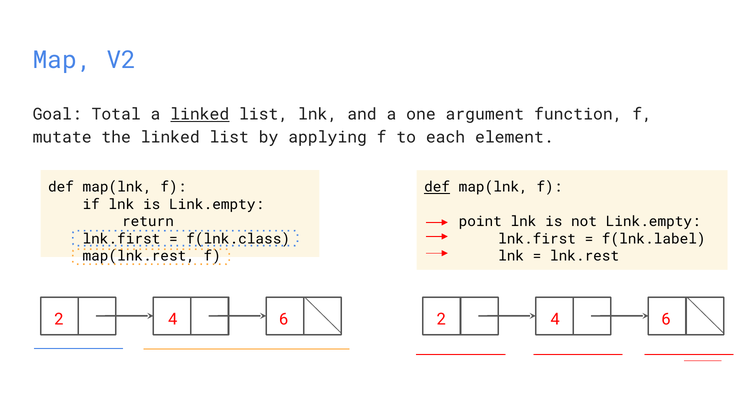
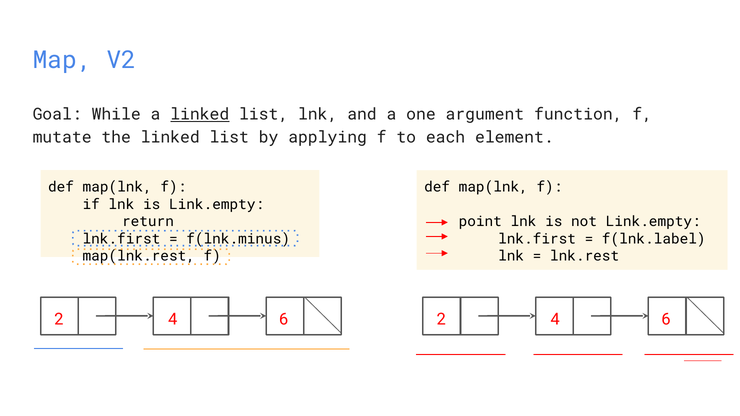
Total: Total -> While
def at (437, 187) underline: present -> none
f(lnk.class: f(lnk.class -> f(lnk.minus
